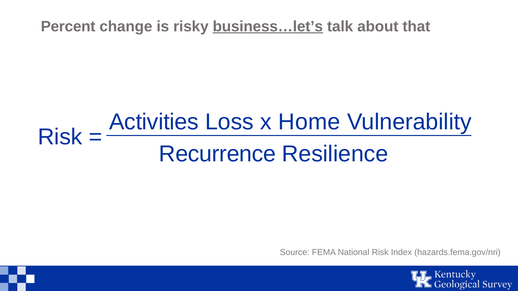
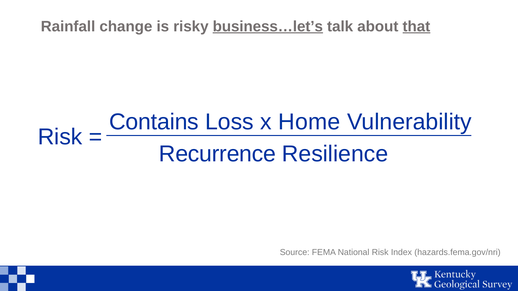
Percent: Percent -> Rainfall
that underline: none -> present
Activities: Activities -> Contains
